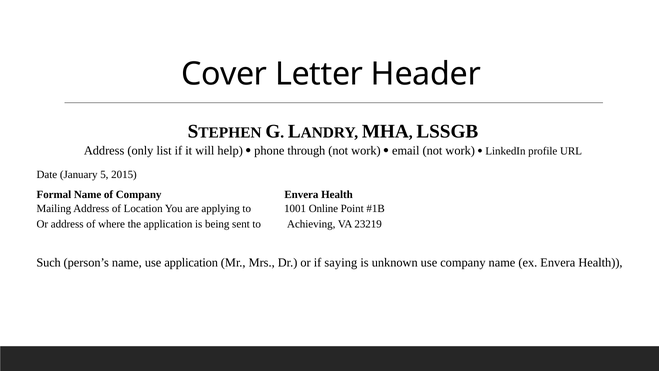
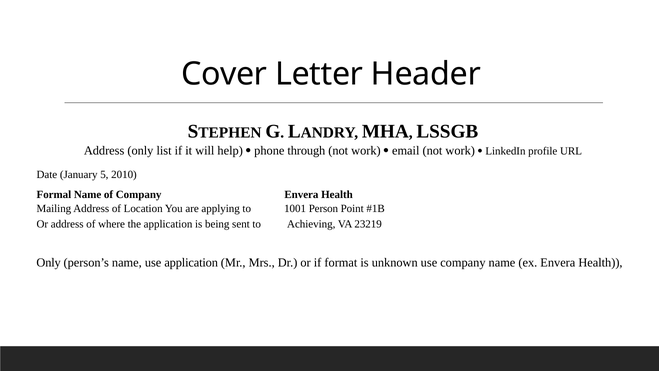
2015: 2015 -> 2010
Online: Online -> Person
Such at (49, 263): Such -> Only
saying: saying -> format
